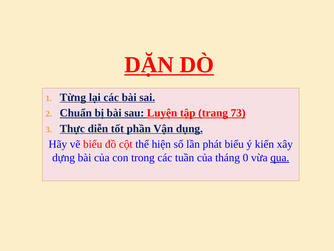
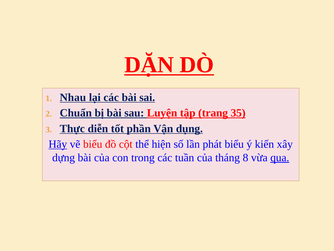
Từng: Từng -> Nhau
73: 73 -> 35
Hãy underline: none -> present
0: 0 -> 8
